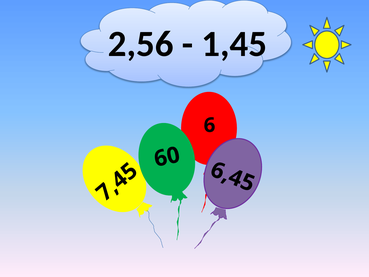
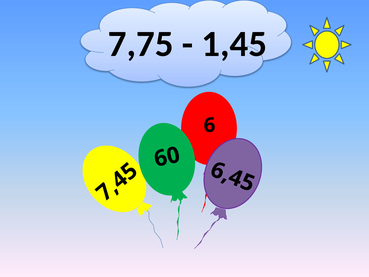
2,56: 2,56 -> 7,75
